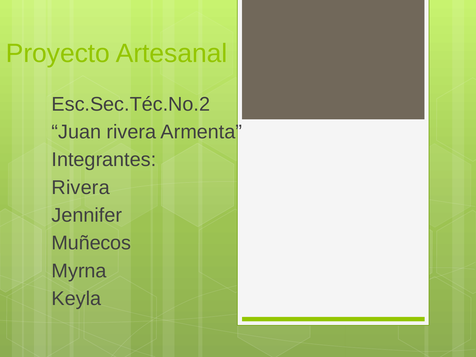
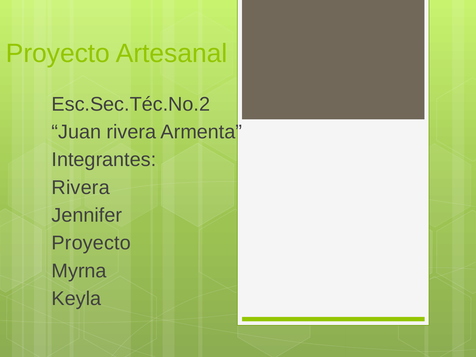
Muñecos at (91, 243): Muñecos -> Proyecto
